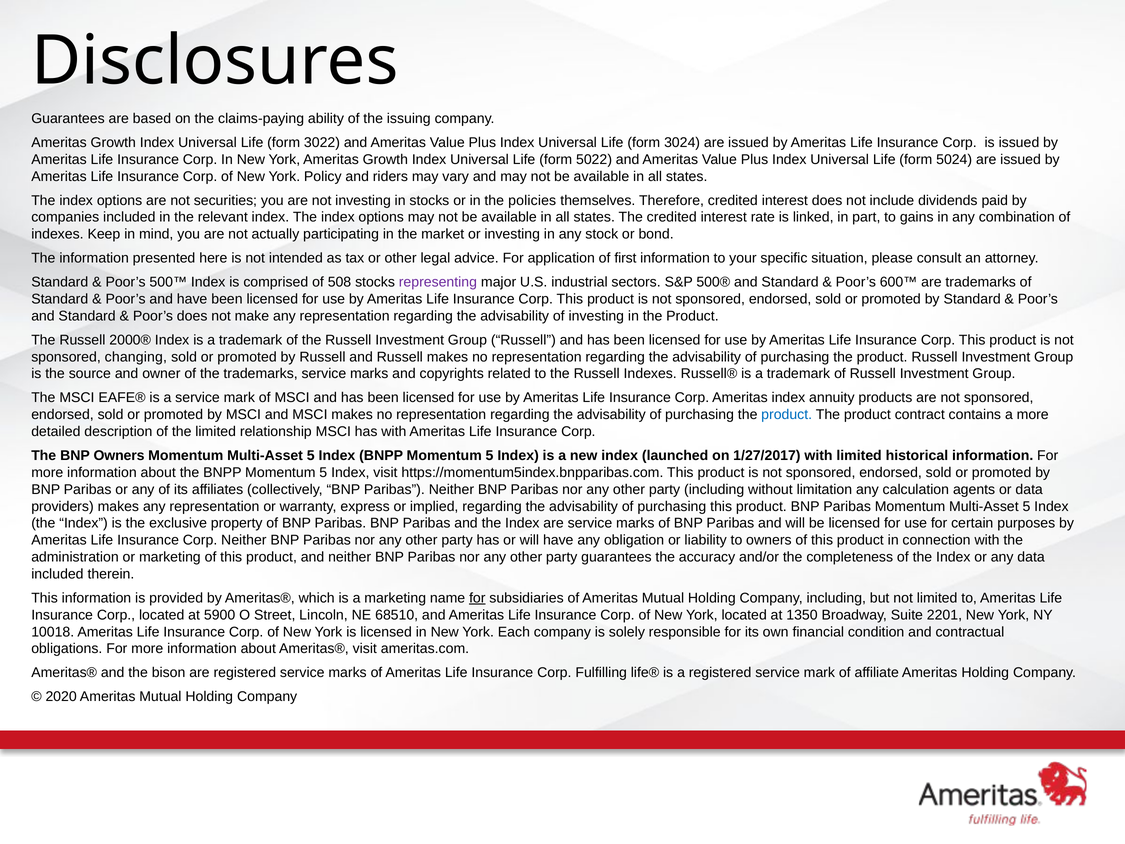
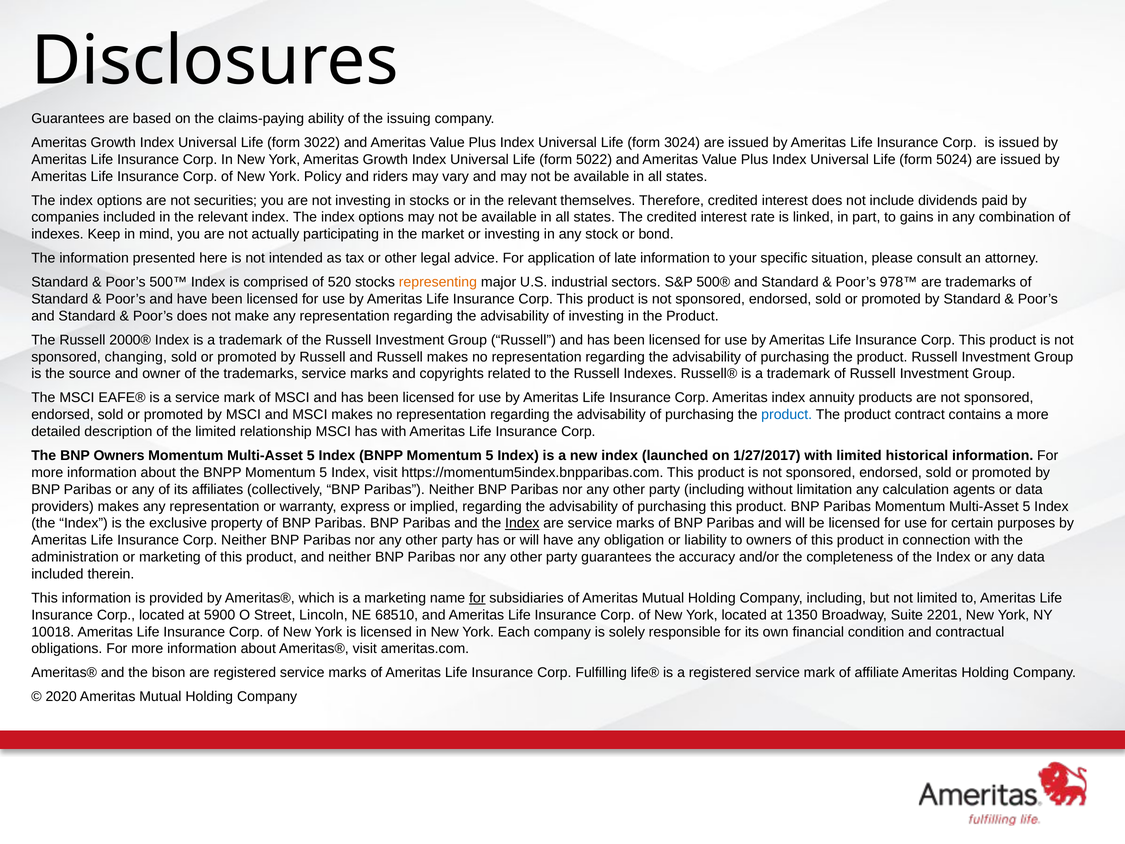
or in the policies: policies -> relevant
first: first -> late
508: 508 -> 520
representing colour: purple -> orange
600™: 600™ -> 978™
Index at (522, 523) underline: none -> present
